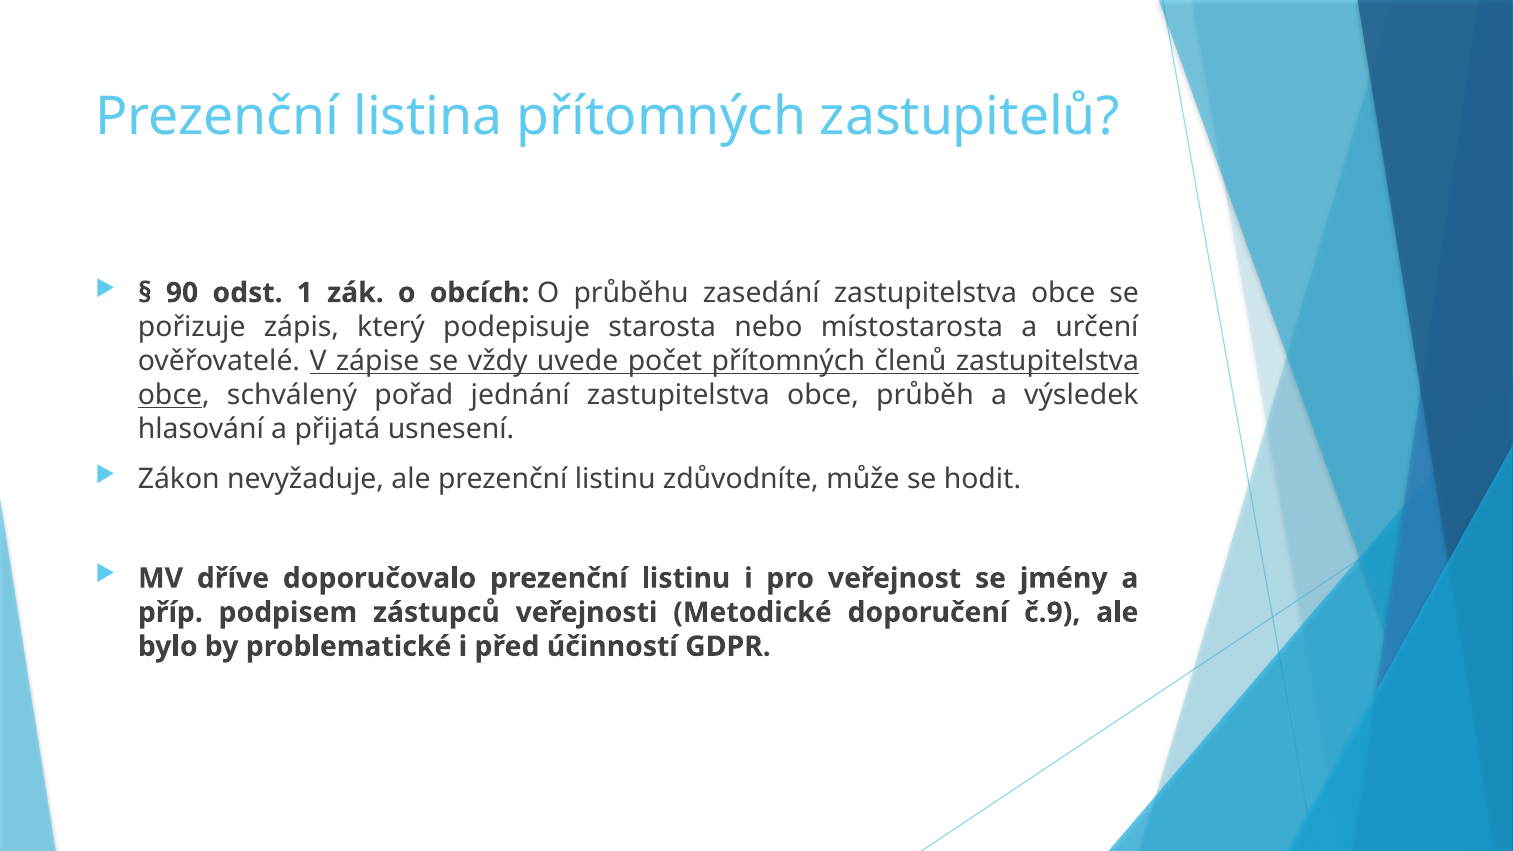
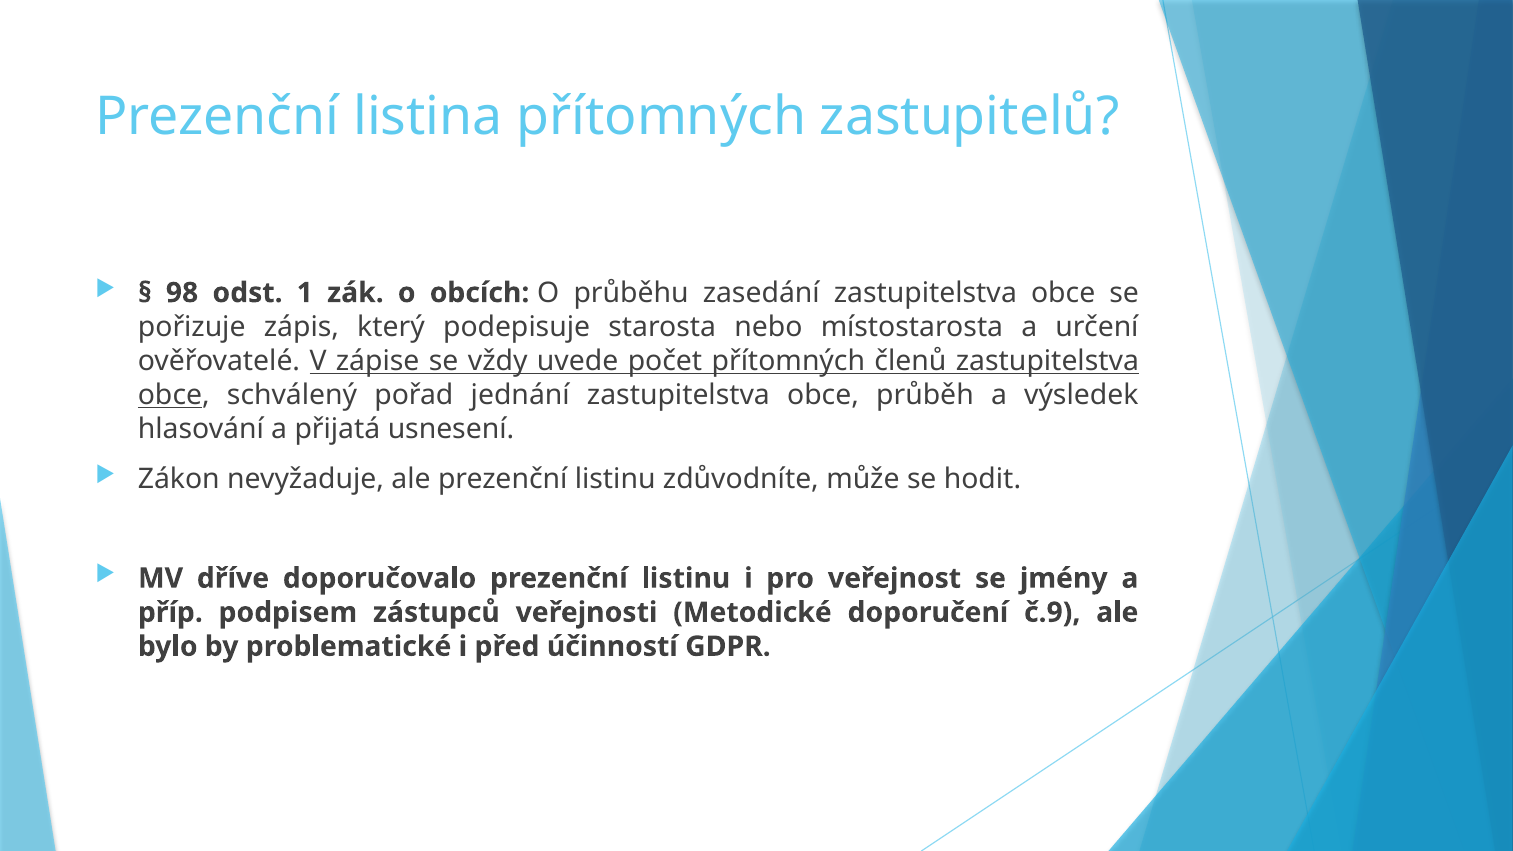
90: 90 -> 98
